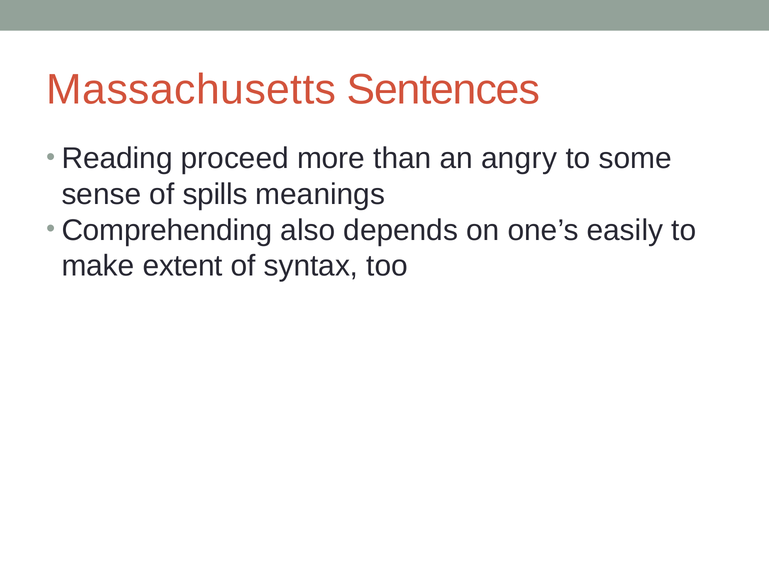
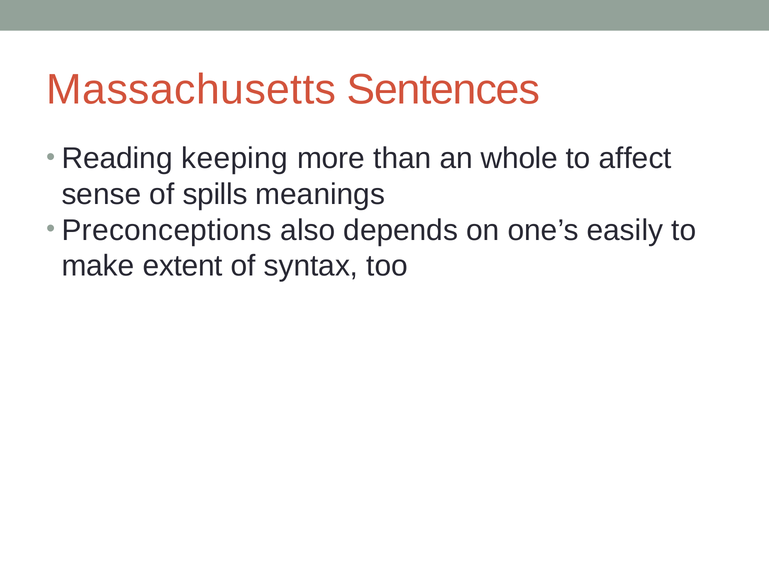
proceed: proceed -> keeping
angry: angry -> whole
some: some -> affect
Comprehending: Comprehending -> Preconceptions
